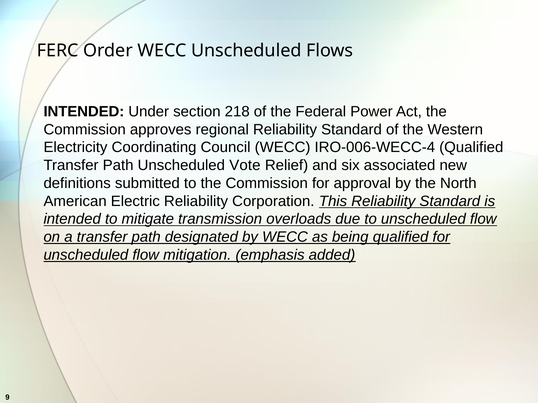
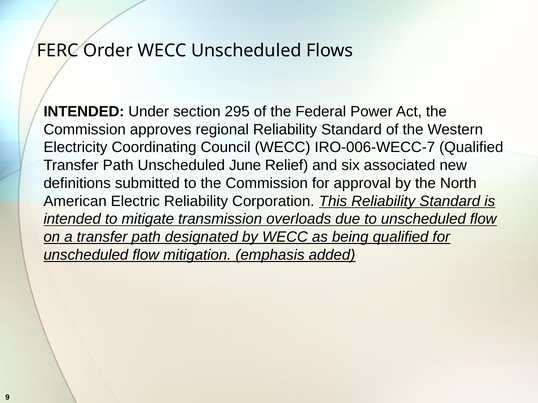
218: 218 -> 295
IRO-006-WECC-4: IRO-006-WECC-4 -> IRO-006-WECC-7
Vote: Vote -> June
